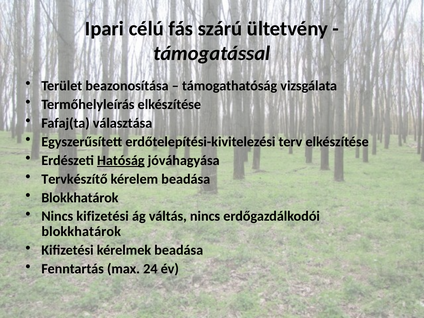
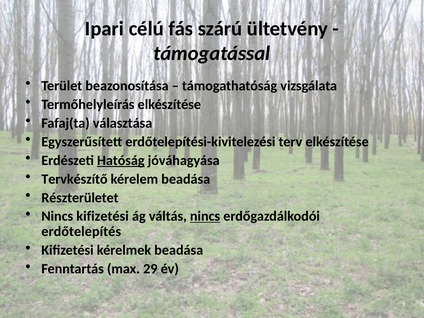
Blokkhatárok at (80, 198): Blokkhatárok -> Részterületet
nincs at (205, 216) underline: none -> present
blokkhatárok at (81, 232): blokkhatárok -> erdőtelepítés
24: 24 -> 29
